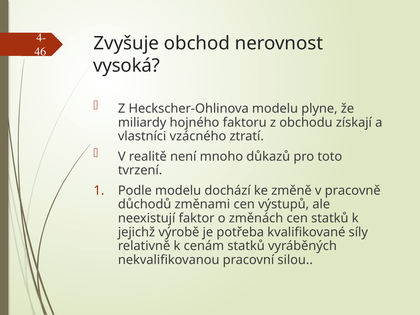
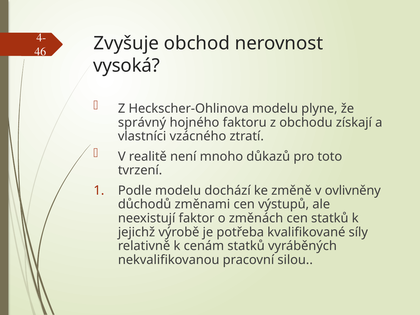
miliardy: miliardy -> správný
pracovně: pracovně -> ovlivněny
